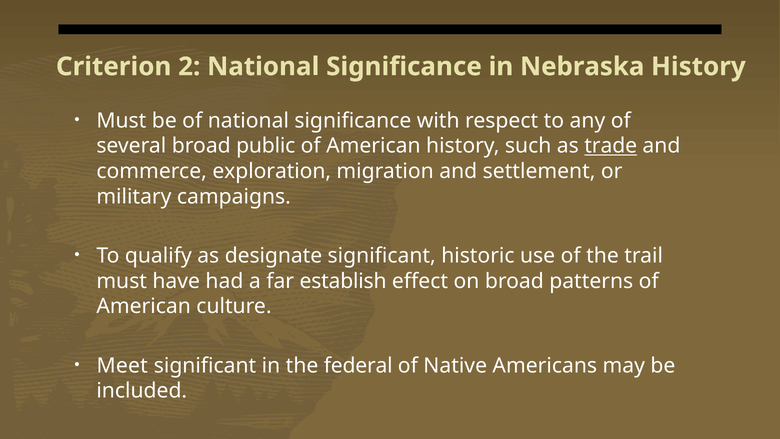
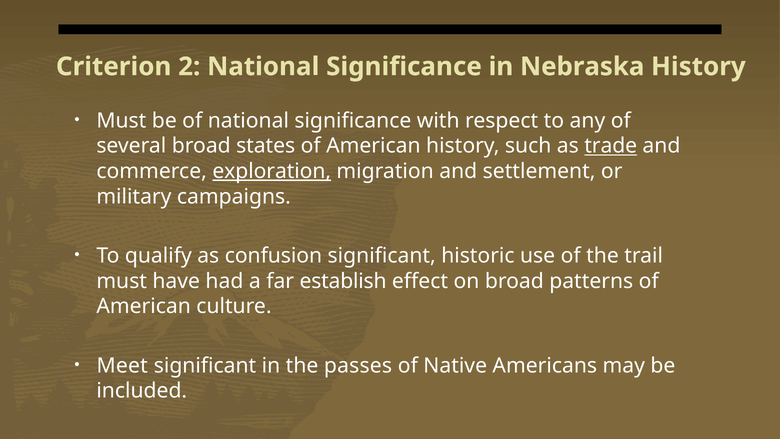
public: public -> states
exploration underline: none -> present
designate: designate -> confusion
federal: federal -> passes
